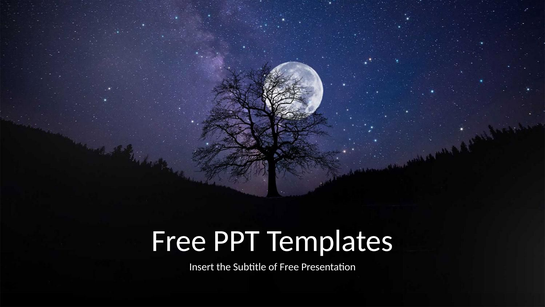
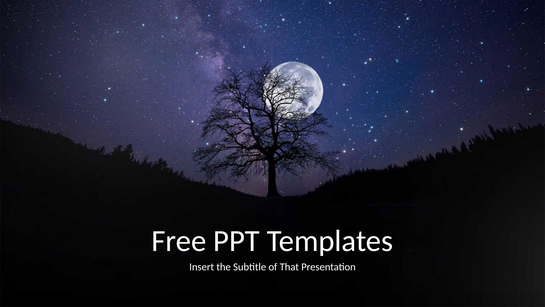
of Free: Free -> That
